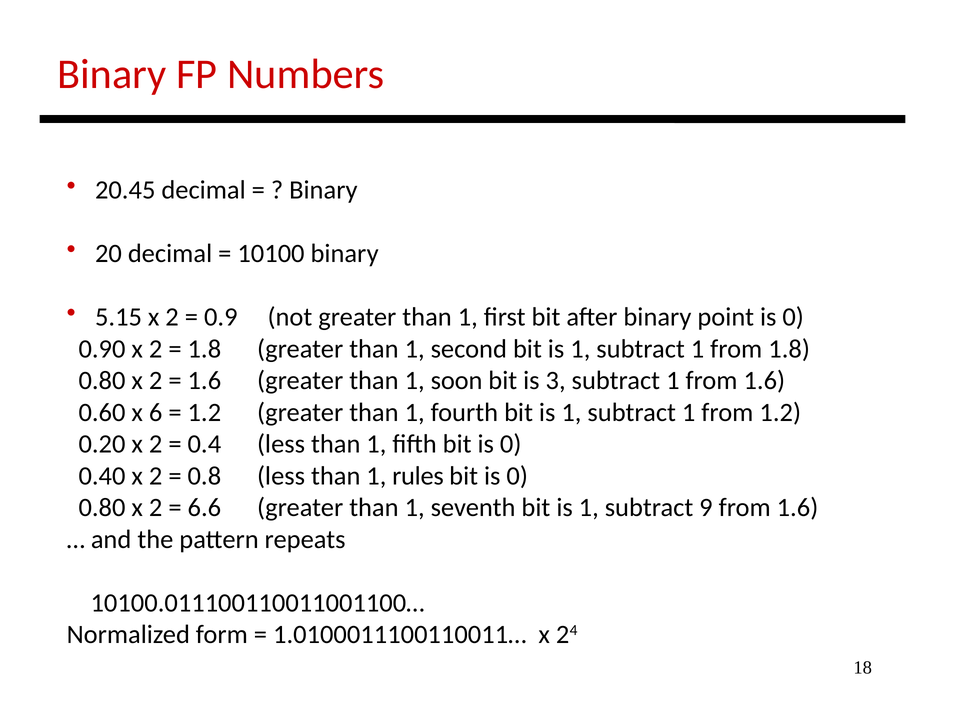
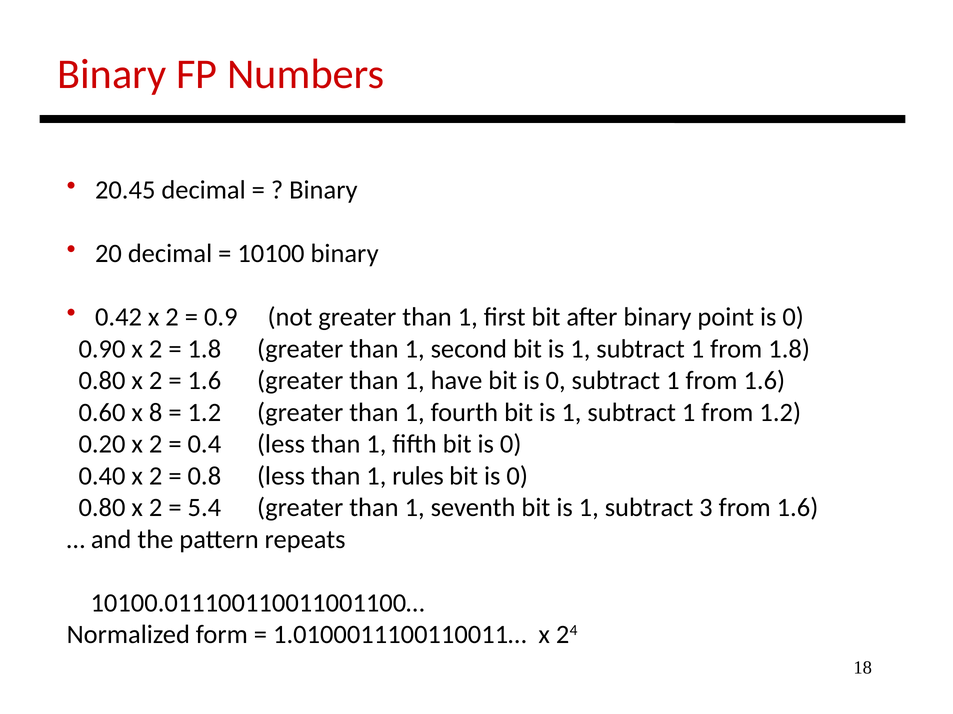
5.15: 5.15 -> 0.42
soon: soon -> have
3 at (556, 381): 3 -> 0
6: 6 -> 8
6.6: 6.6 -> 5.4
9: 9 -> 3
